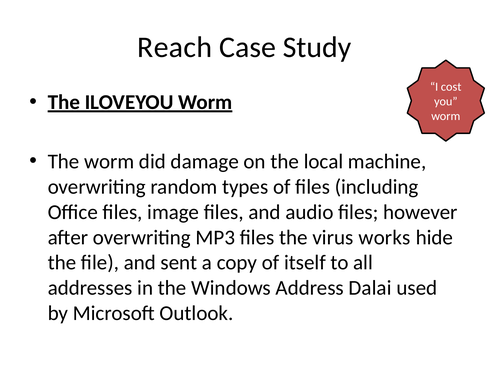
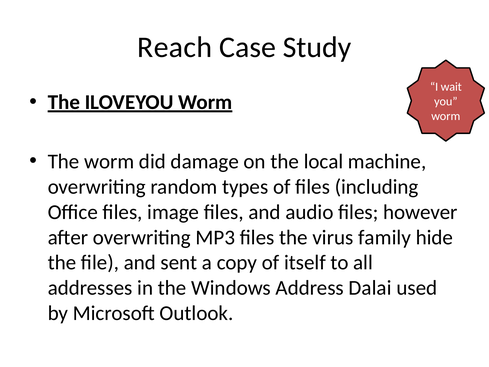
cost: cost -> wait
works: works -> family
